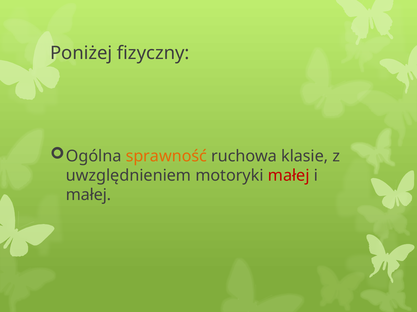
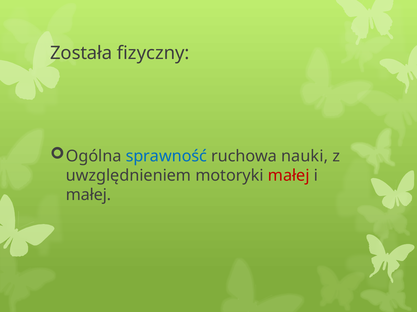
Poniżej: Poniżej -> Została
sprawność colour: orange -> blue
klasie: klasie -> nauki
